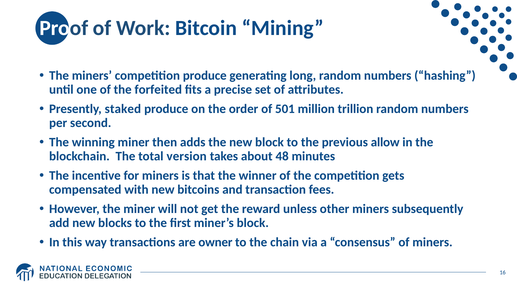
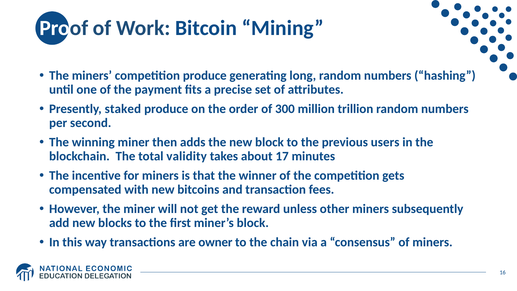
forfeited: forfeited -> payment
501: 501 -> 300
allow: allow -> users
version: version -> validity
48: 48 -> 17
